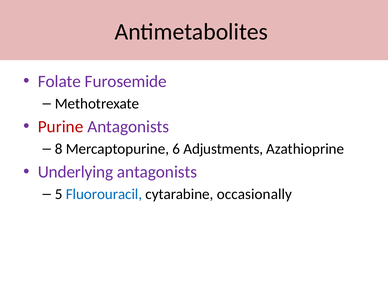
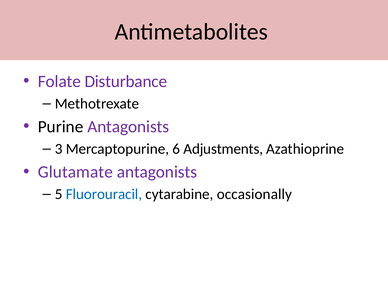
Furosemide: Furosemide -> Disturbance
Purine colour: red -> black
8: 8 -> 3
Underlying: Underlying -> Glutamate
